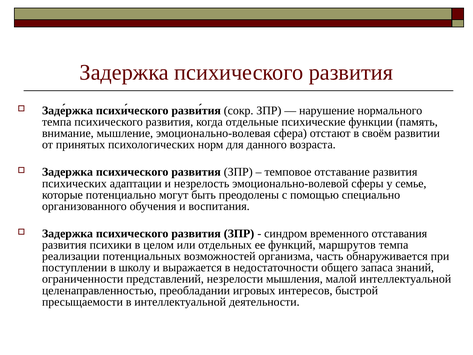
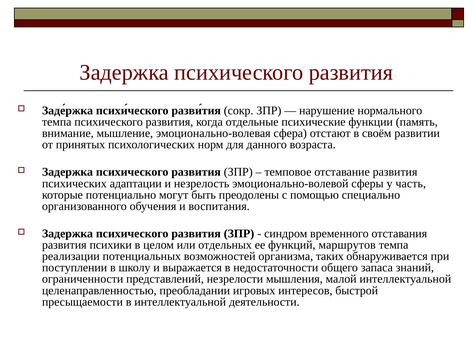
семье: семье -> часть
часть: часть -> таких
